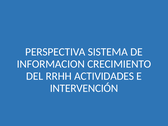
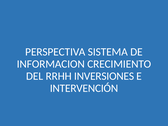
ACTIVIDADES: ACTIVIDADES -> INVERSIONES
